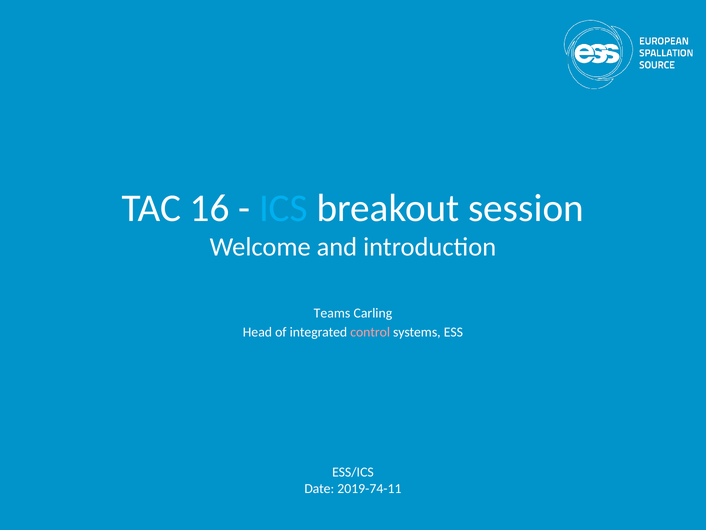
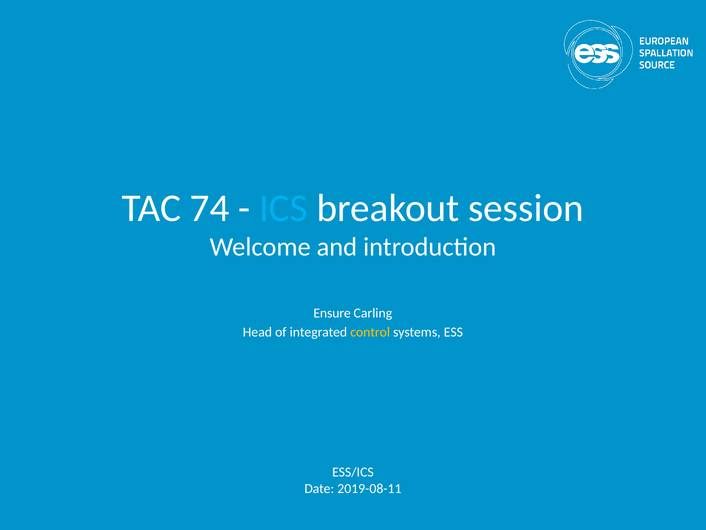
16: 16 -> 74
Teams: Teams -> Ensure
control colour: pink -> yellow
2019-74-11: 2019-74-11 -> 2019-08-11
